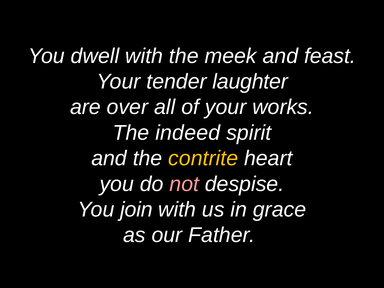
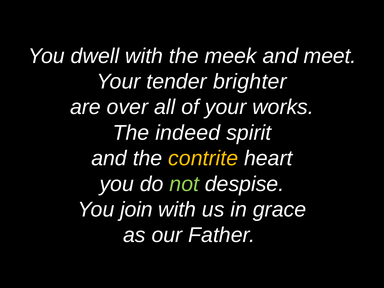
feast: feast -> meet
laughter: laughter -> brighter
not colour: pink -> light green
